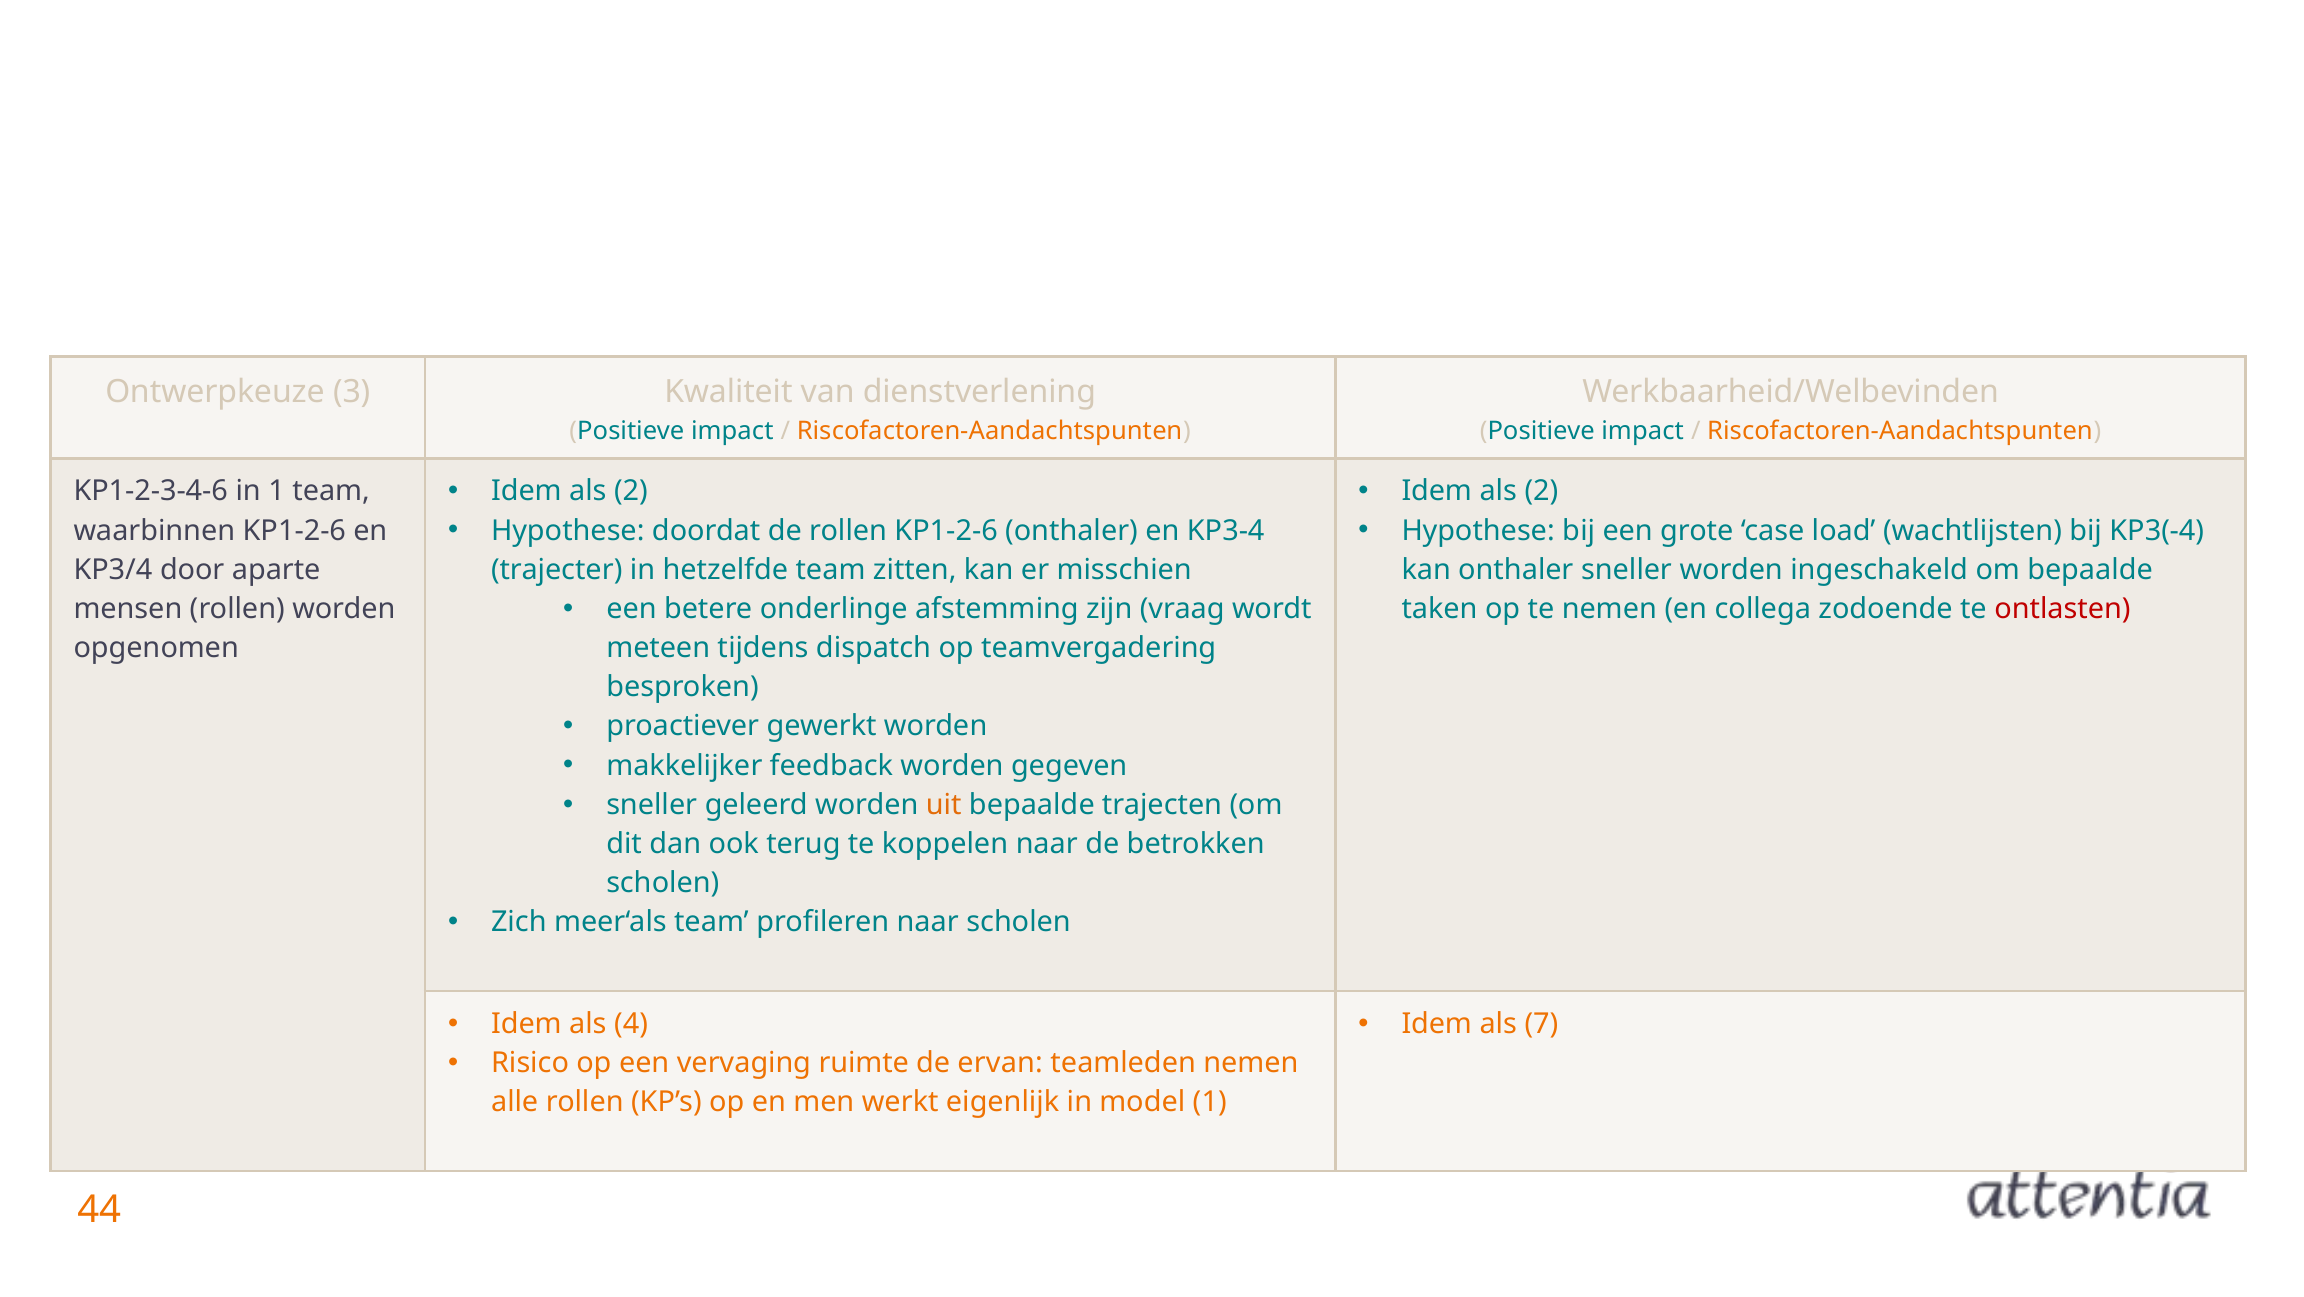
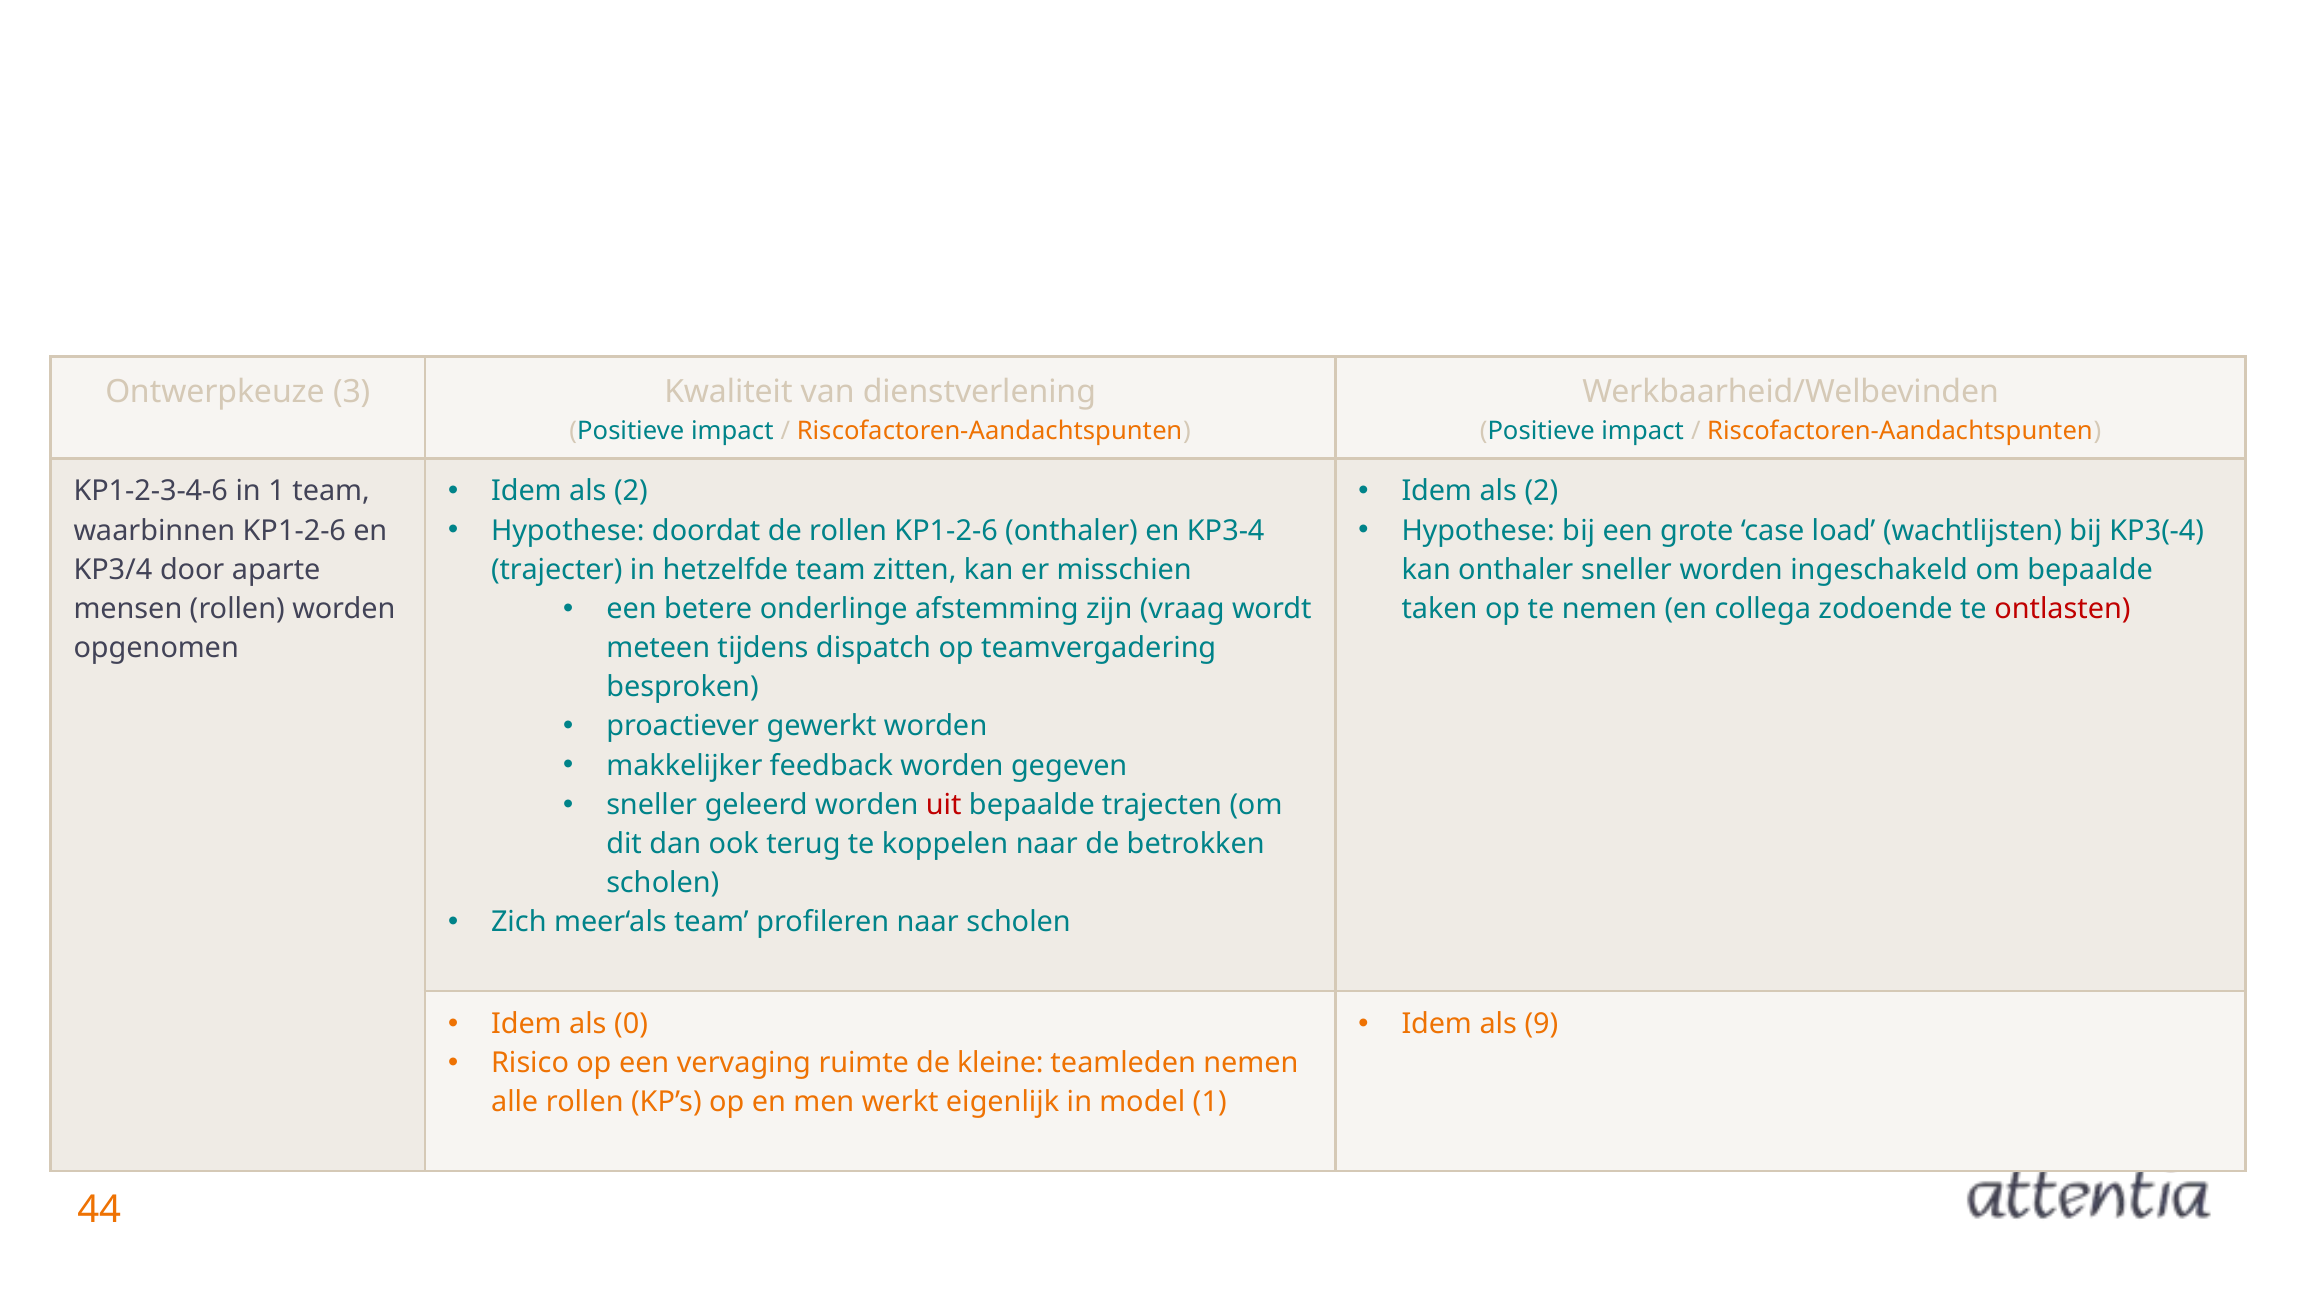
uit colour: orange -> red
4: 4 -> 0
7: 7 -> 9
ervan: ervan -> kleine
